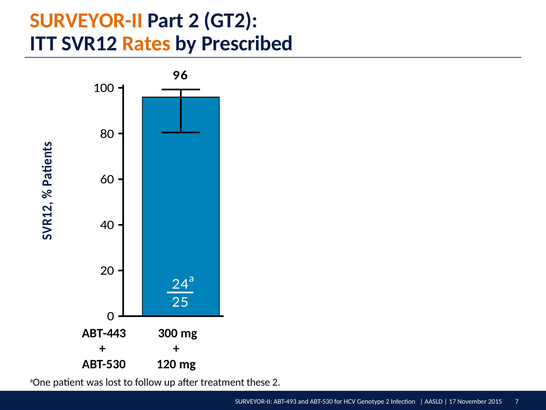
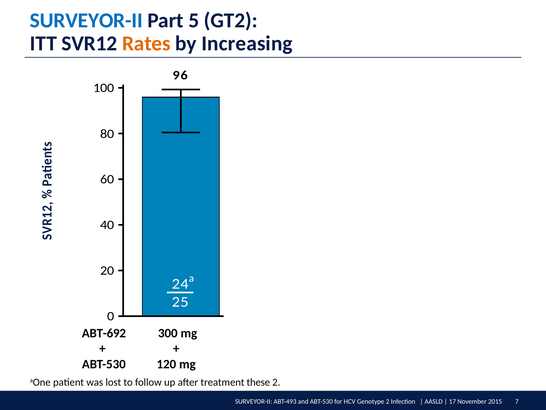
SURVEYOR-II at (86, 21) colour: orange -> blue
Part 2: 2 -> 5
Prescribed: Prescribed -> Increasing
ABT-443: ABT-443 -> ABT-692
